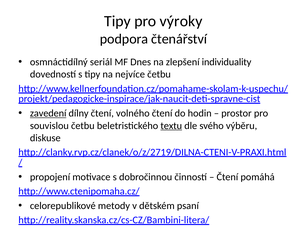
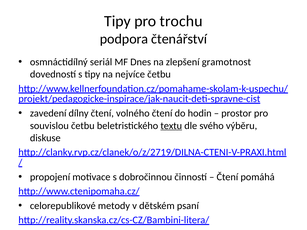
výroky: výroky -> trochu
individuality: individuality -> gramotnost
zavedení underline: present -> none
